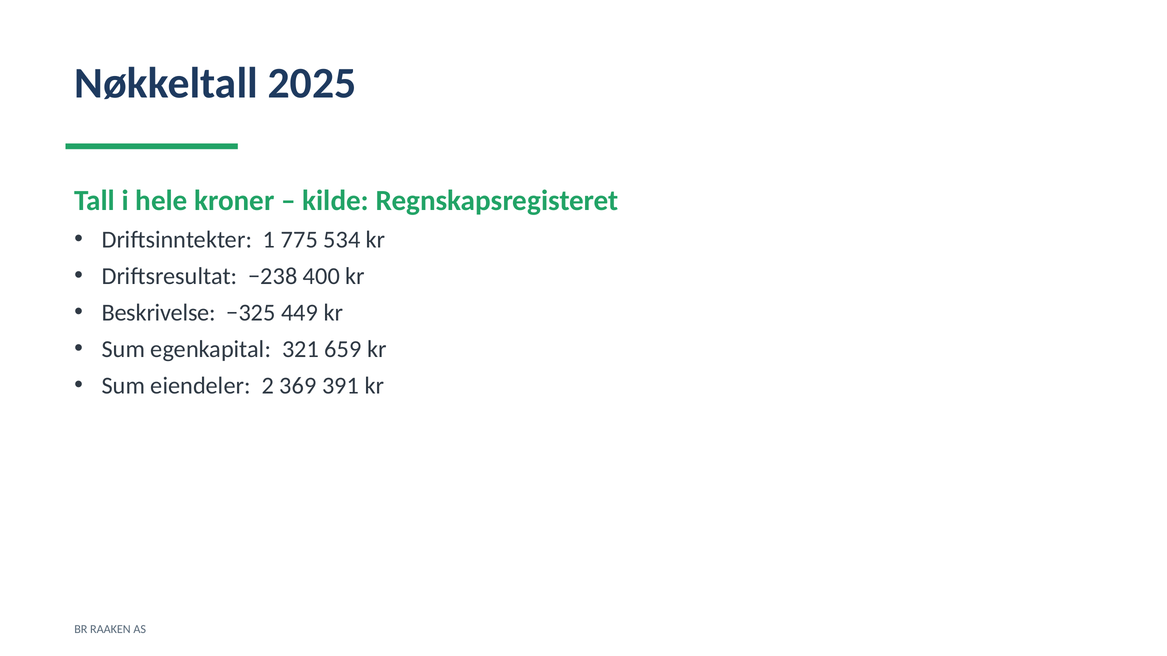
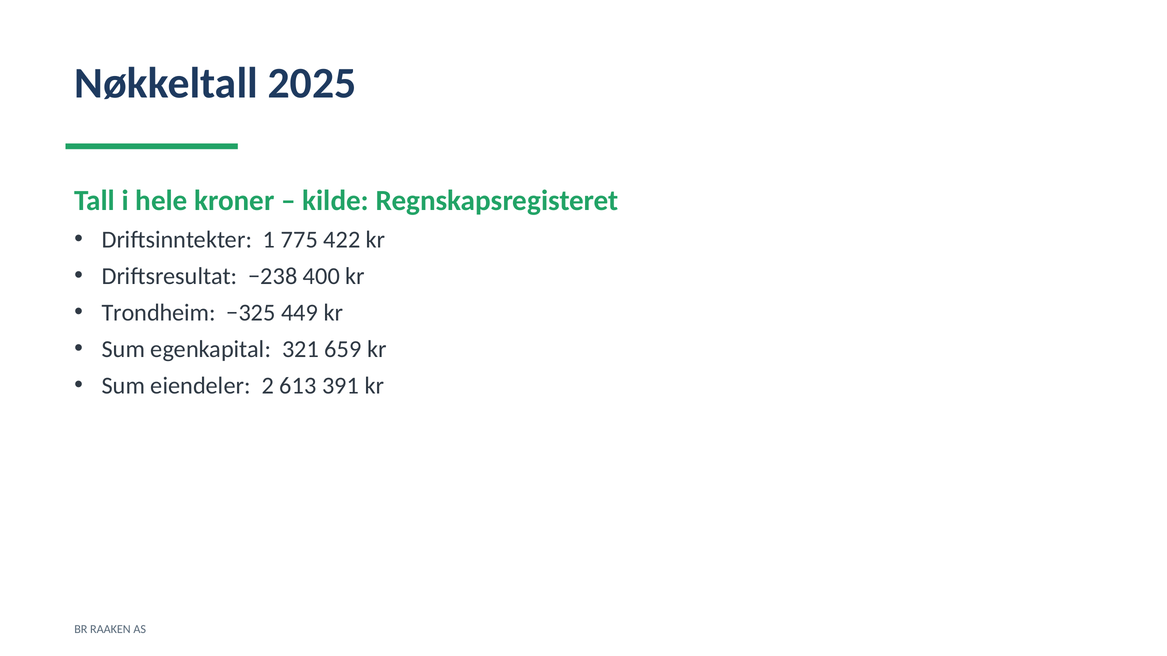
534: 534 -> 422
Beskrivelse: Beskrivelse -> Trondheim
369: 369 -> 613
